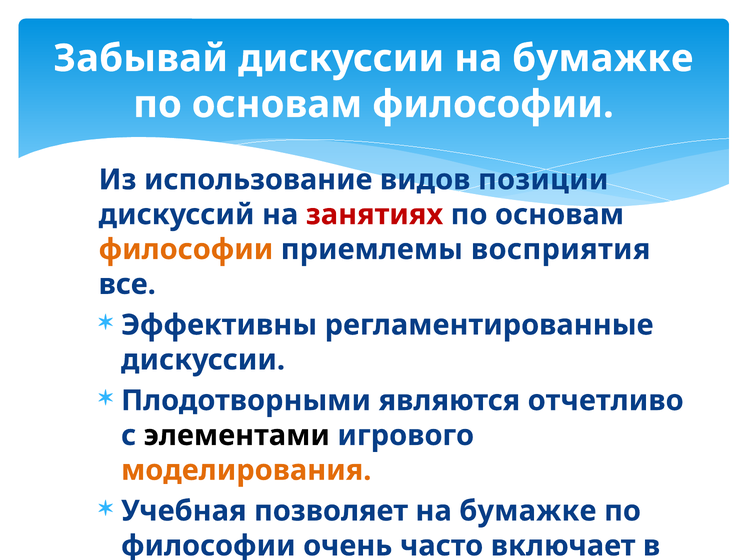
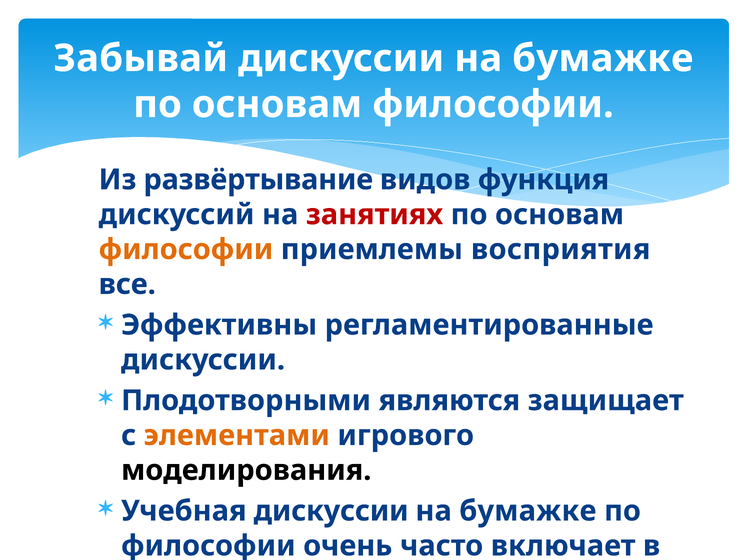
использование: использование -> развёртывание
позиции: позиции -> функция
отчетливо: отчетливо -> защищает
элементами colour: black -> orange
моделирования colour: orange -> black
Учебная позволяет: позволяет -> дискуссии
